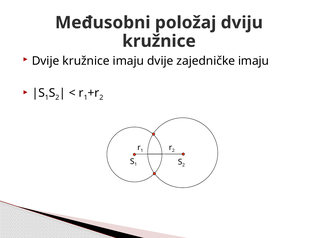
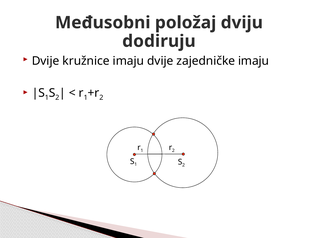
kružnice at (159, 41): kružnice -> dodiruju
